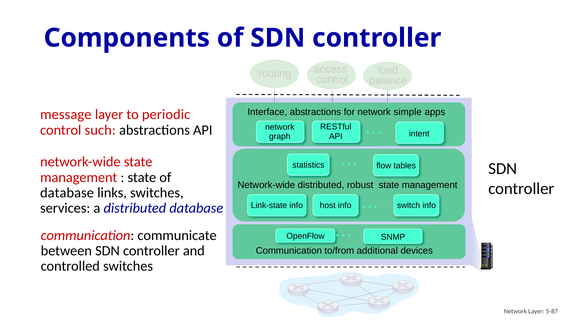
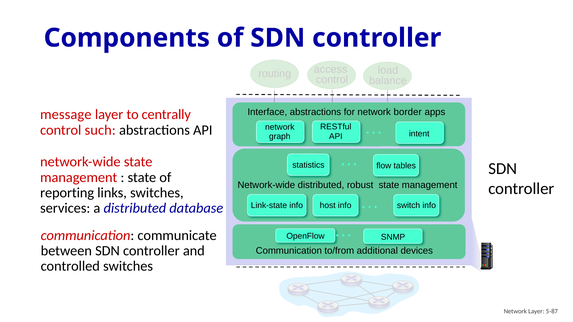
simple: simple -> border
periodic: periodic -> centrally
database at (67, 193): database -> reporting
